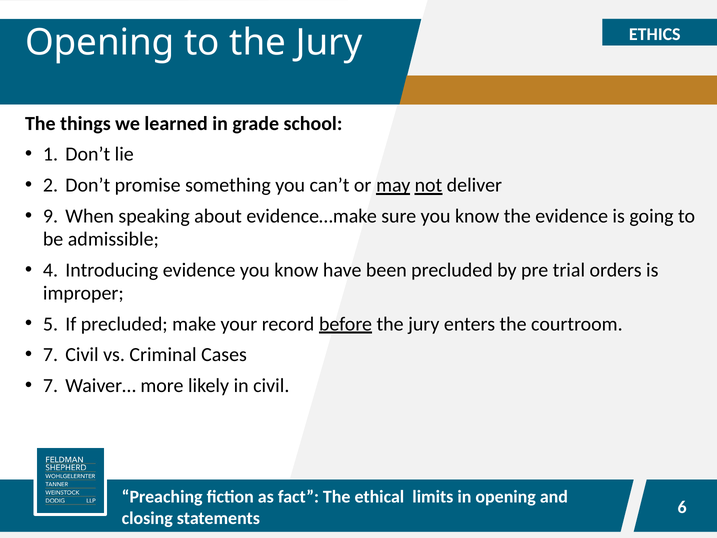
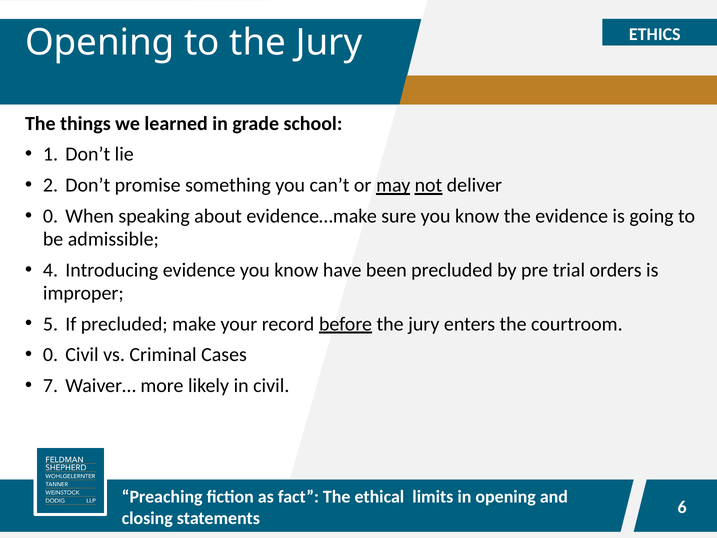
9 at (51, 216): 9 -> 0
7 at (51, 355): 7 -> 0
